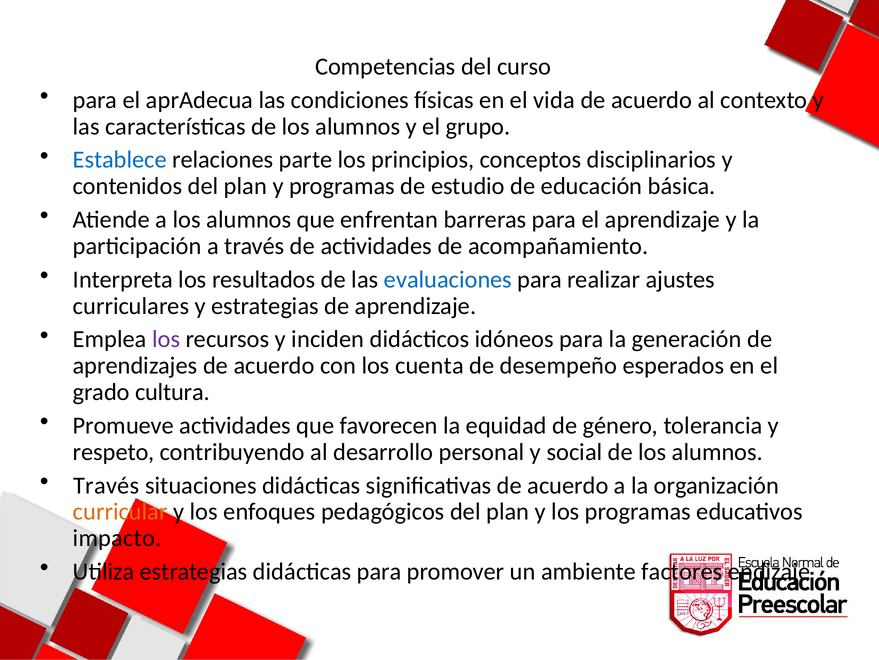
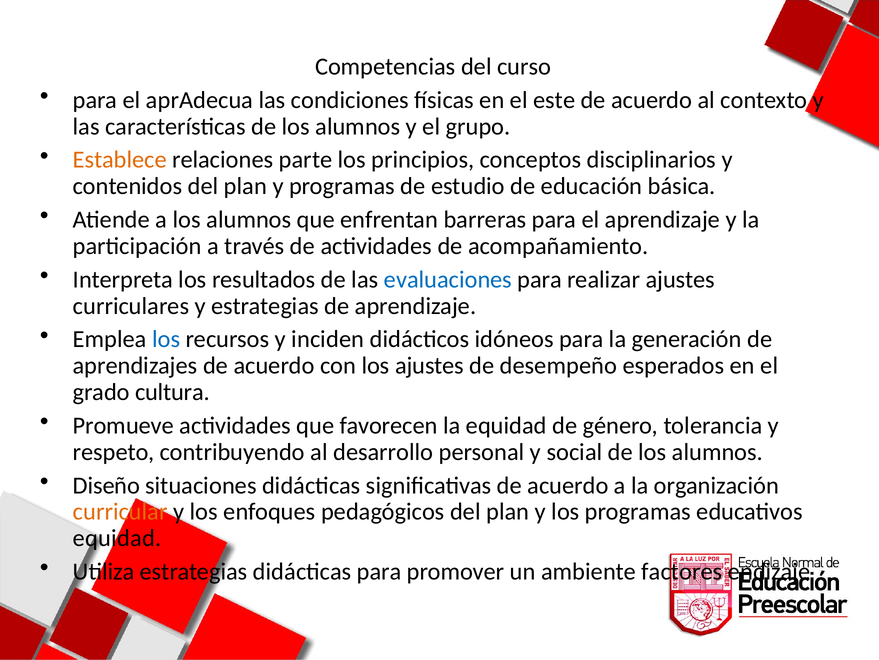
vida: vida -> este
Establece colour: blue -> orange
los at (166, 339) colour: purple -> blue
los cuenta: cuenta -> ajustes
Través at (106, 485): Través -> Diseño
impacto at (117, 538): impacto -> equidad
